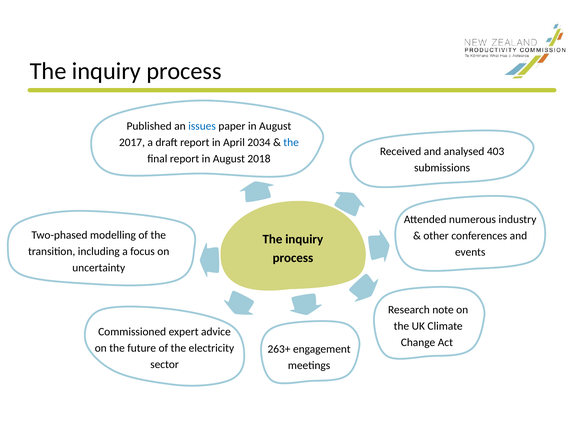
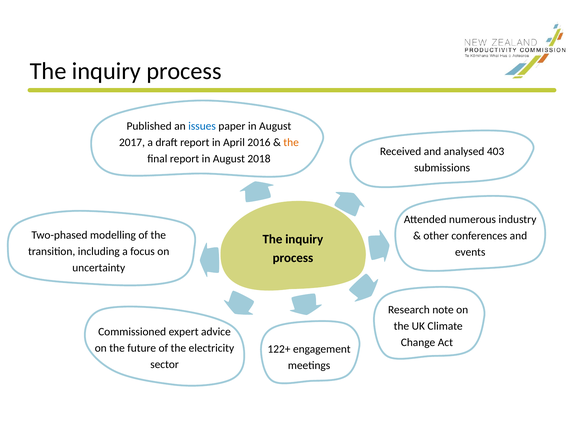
2034: 2034 -> 2016
the at (291, 142) colour: blue -> orange
263+: 263+ -> 122+
